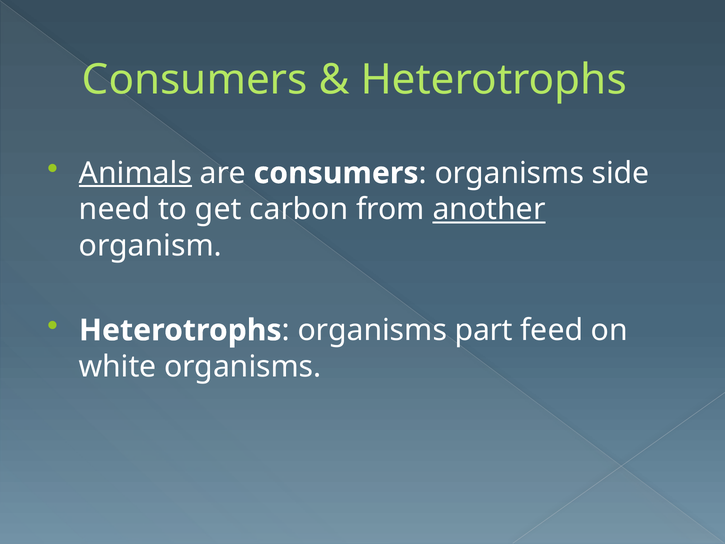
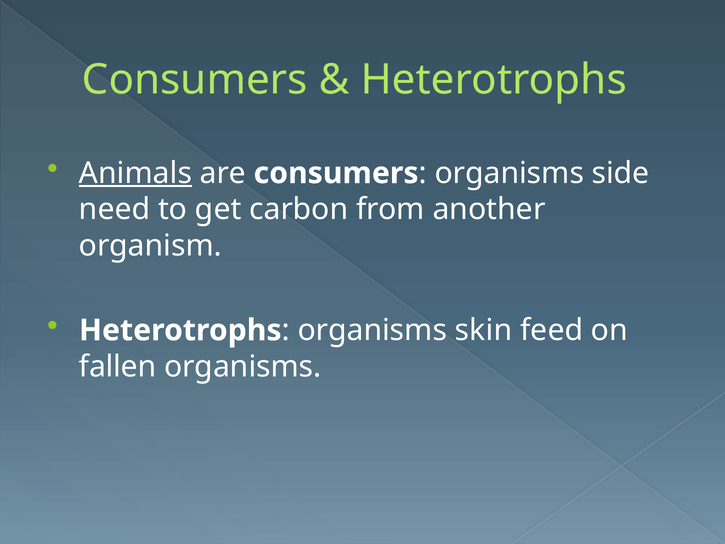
another underline: present -> none
part: part -> skin
white: white -> fallen
